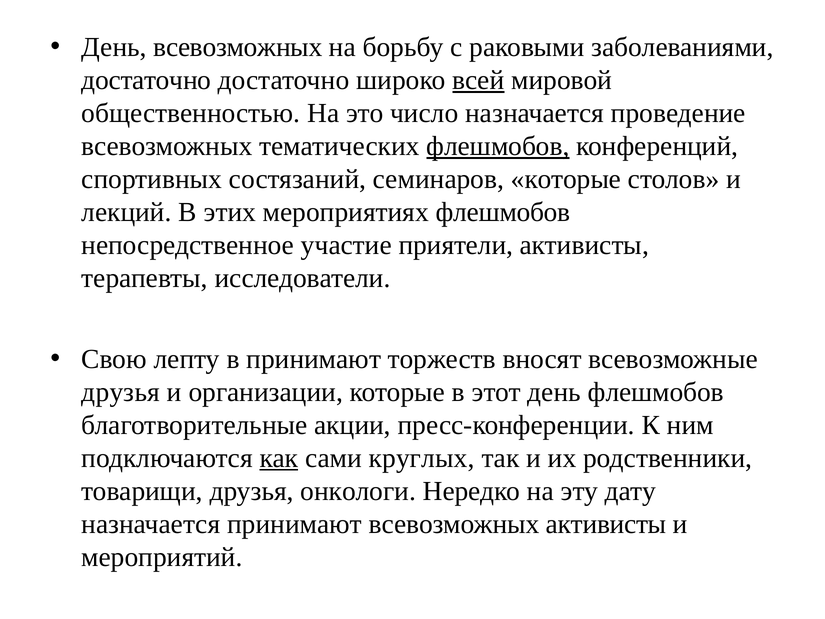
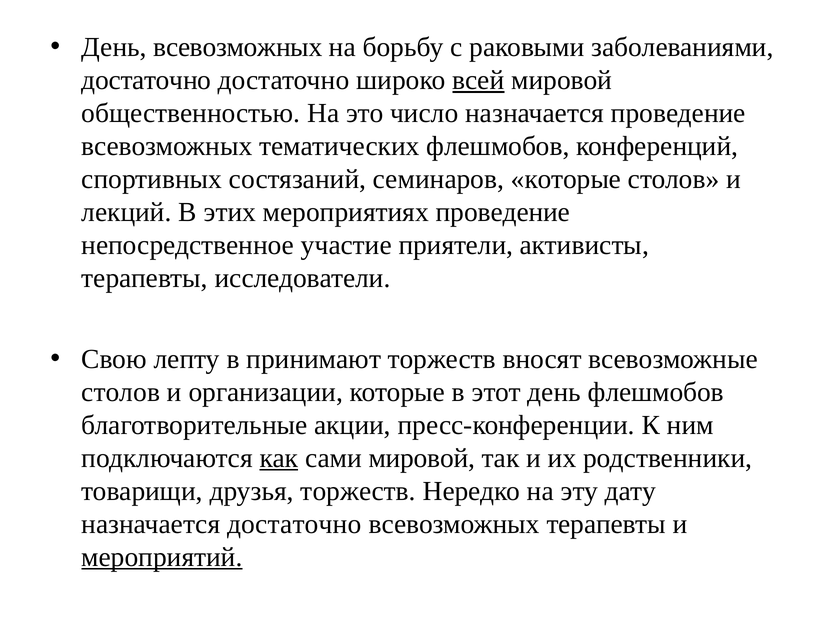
флешмобов at (498, 146) underline: present -> none
мероприятиях флешмобов: флешмобов -> проведение
друзья at (121, 392): друзья -> столов
сами круглых: круглых -> мировой
друзья онкологи: онкологи -> торжеств
назначается принимают: принимают -> достаточно
всевозможных активисты: активисты -> терапевты
мероприятий underline: none -> present
